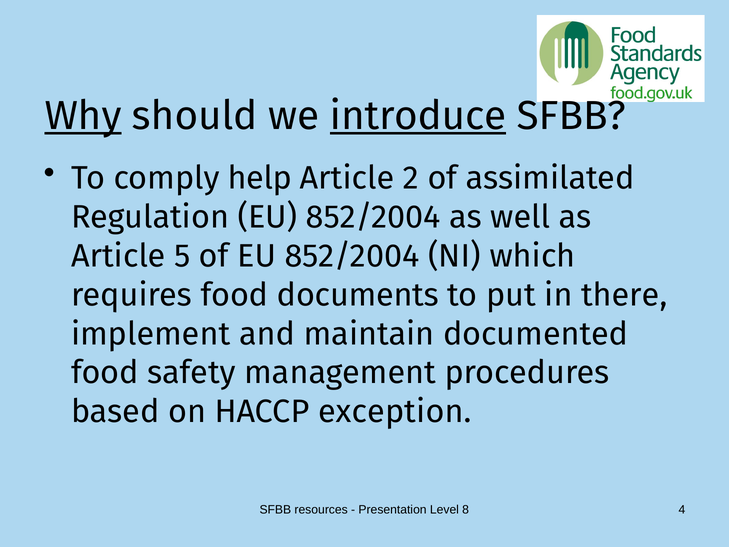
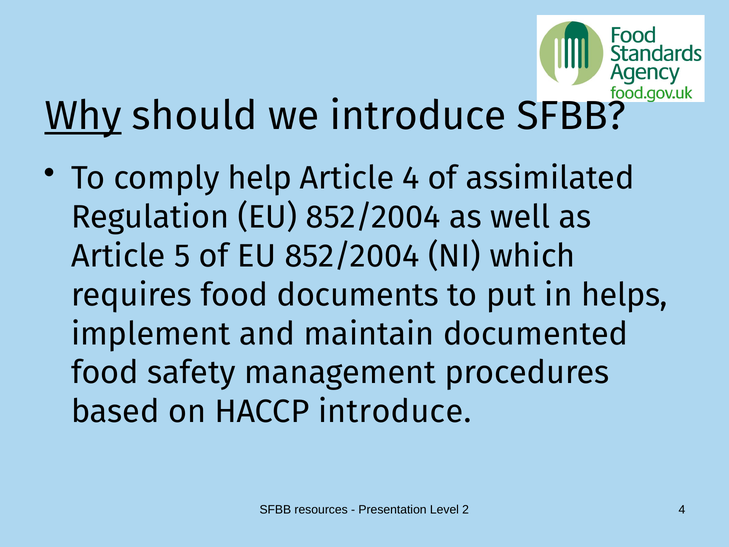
introduce at (418, 116) underline: present -> none
Article 2: 2 -> 4
there: there -> helps
HACCP exception: exception -> introduce
8: 8 -> 2
